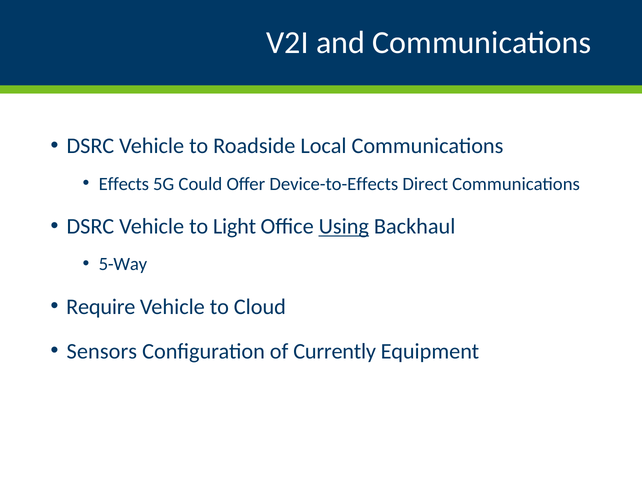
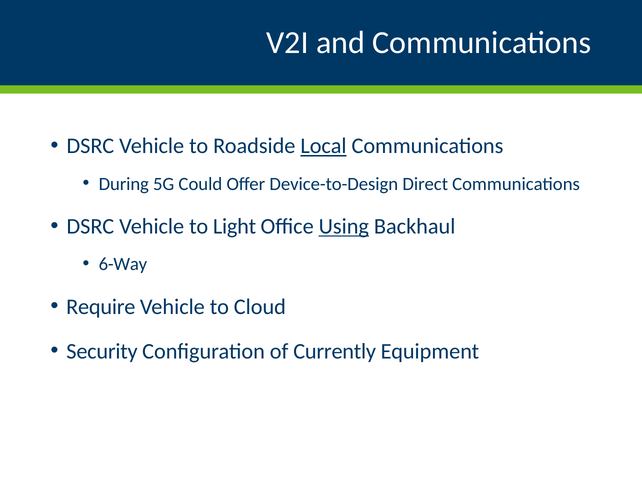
Local underline: none -> present
Effects: Effects -> During
Device-to-Effects: Device-to-Effects -> Device-to-Design
5-Way: 5-Way -> 6-Way
Sensors: Sensors -> Security
